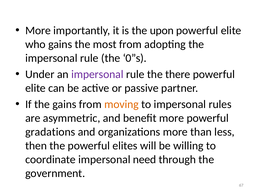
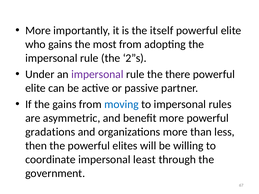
upon: upon -> itself
0”s: 0”s -> 2”s
moving colour: orange -> blue
need: need -> least
